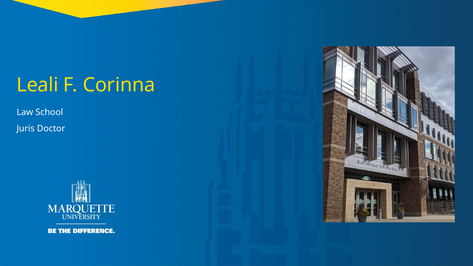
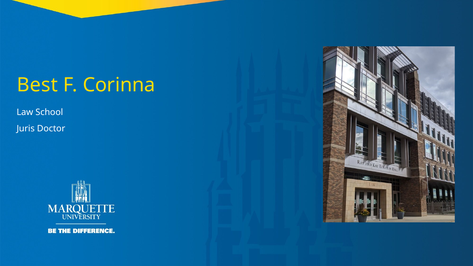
Leali: Leali -> Best
